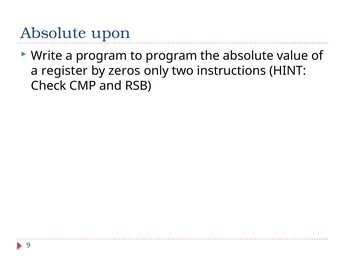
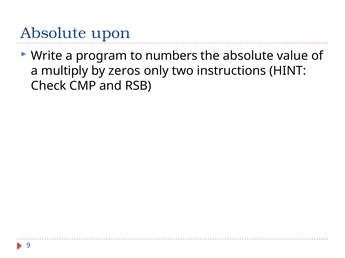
to program: program -> numbers
register: register -> multiply
